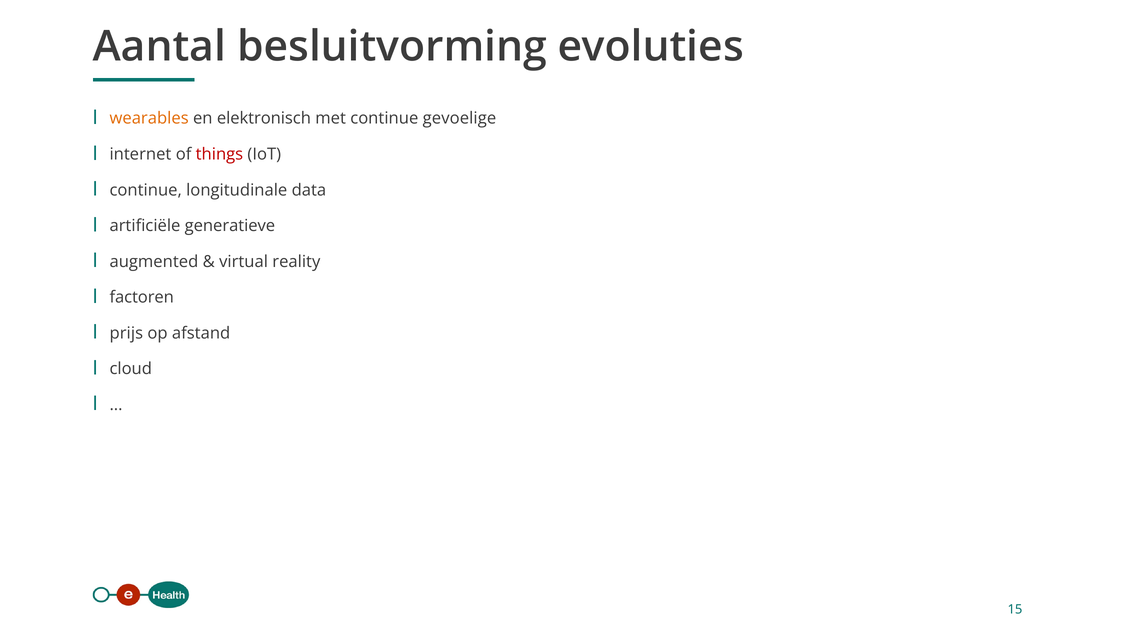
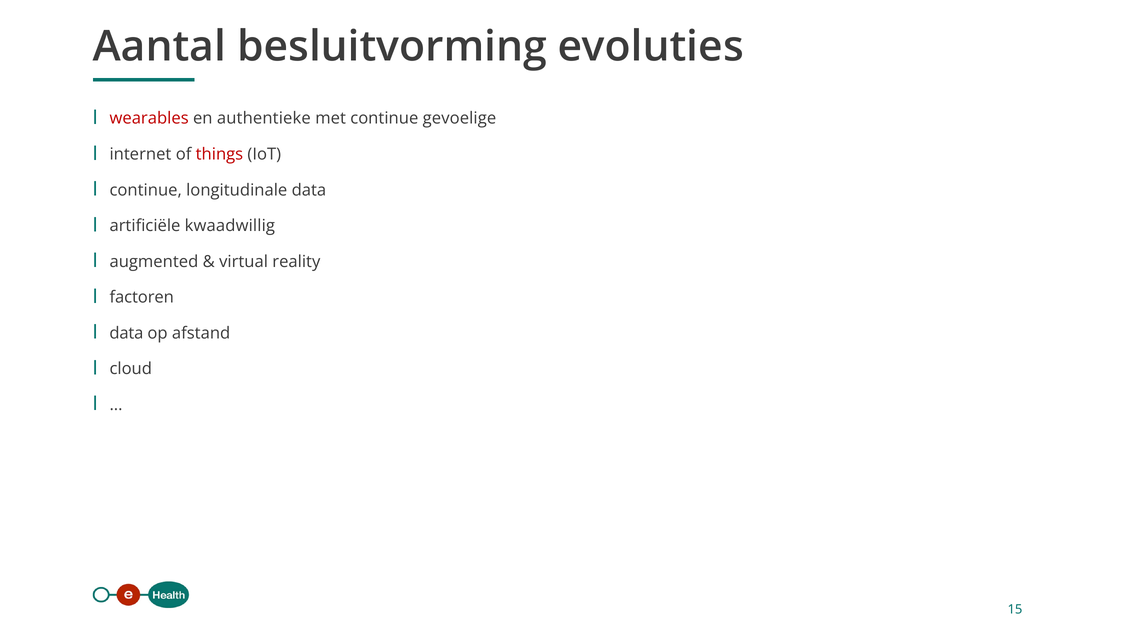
wearables colour: orange -> red
elektronisch: elektronisch -> authentieke
generatieve: generatieve -> kwaadwillig
prijs at (126, 334): prijs -> data
